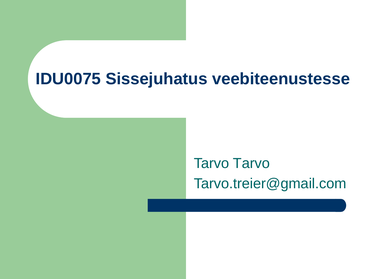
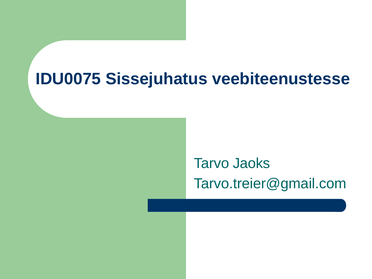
Tarvo Tarvo: Tarvo -> Jaoks
